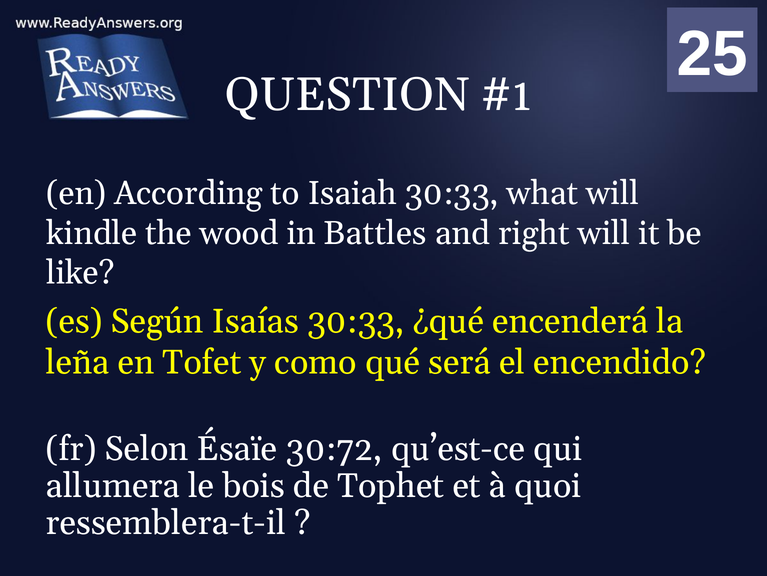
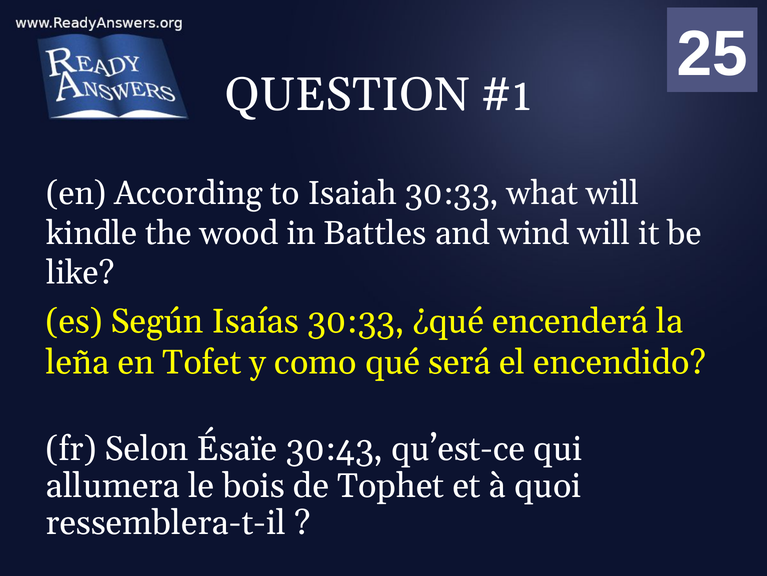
right: right -> wind
30:72: 30:72 -> 30:43
